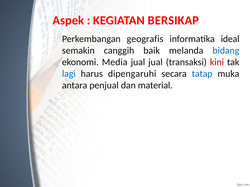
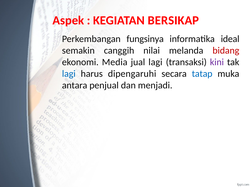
geografis: geografis -> fungsinya
baik: baik -> nilai
bidang colour: blue -> red
jual jual: jual -> lagi
kini colour: red -> purple
material: material -> menjadi
